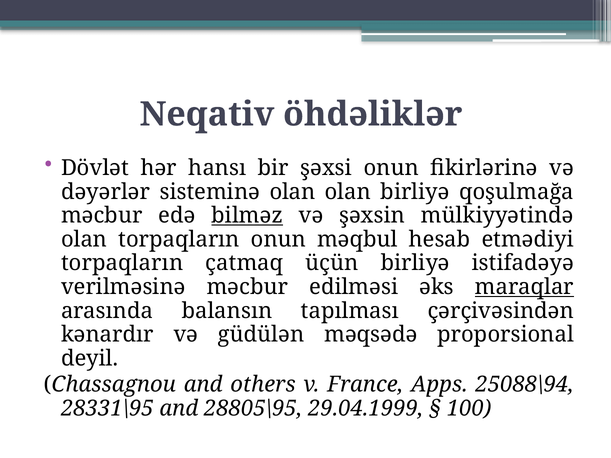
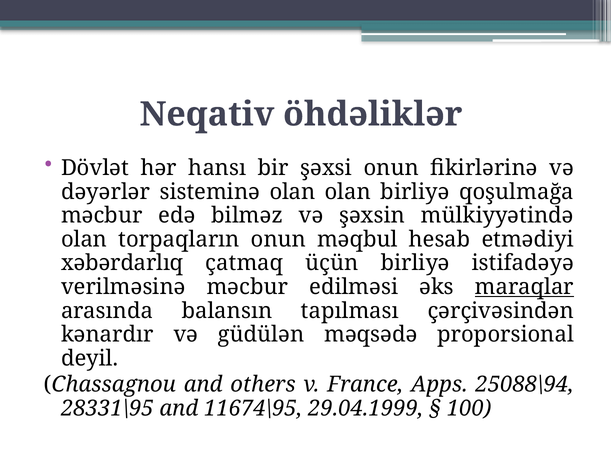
bilməz underline: present -> none
torpaqların at (122, 263): torpaqların -> xəbərdarlıq
28805\95: 28805\95 -> 11674\95
